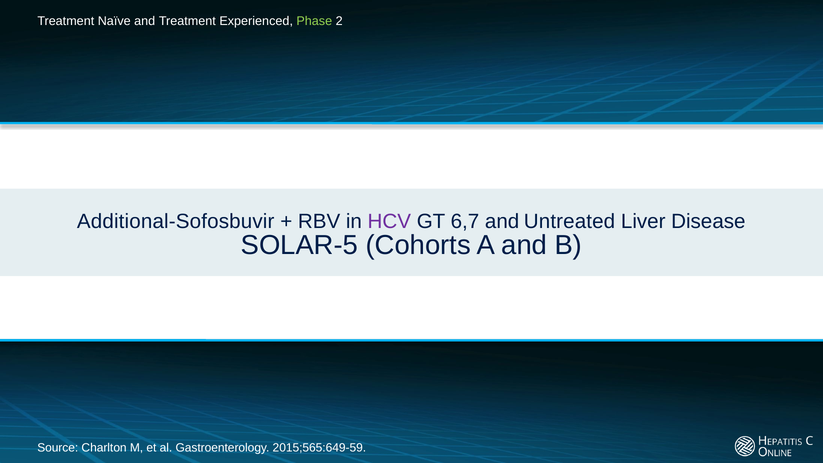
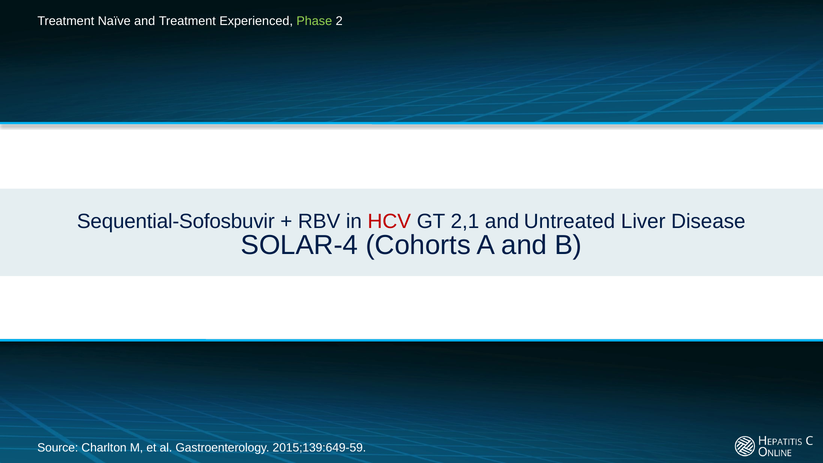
Additional-Sofosbuvir: Additional-Sofosbuvir -> Sequential-Sofosbuvir
HCV colour: purple -> red
6,7: 6,7 -> 2,1
SOLAR-5: SOLAR-5 -> SOLAR-4
2015;565:649-59: 2015;565:649-59 -> 2015;139:649-59
